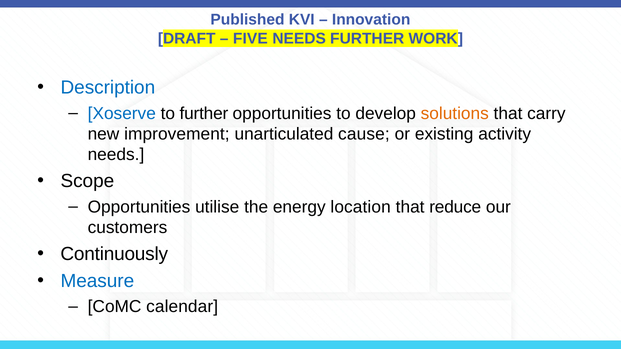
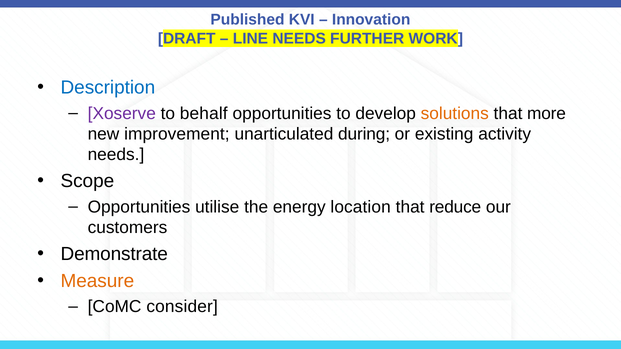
FIVE: FIVE -> LINE
Xoserve colour: blue -> purple
to further: further -> behalf
carry: carry -> more
cause: cause -> during
Continuously: Continuously -> Demonstrate
Measure colour: blue -> orange
calendar: calendar -> consider
